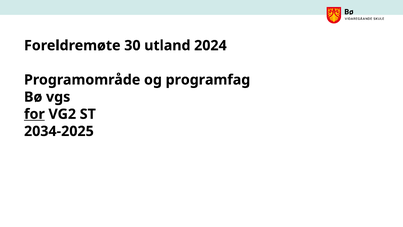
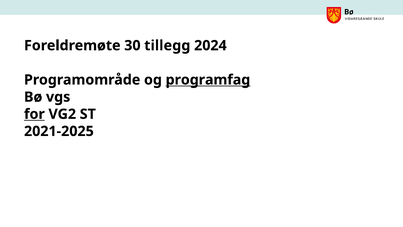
utland: utland -> tillegg
programfag underline: none -> present
2034-2025: 2034-2025 -> 2021-2025
